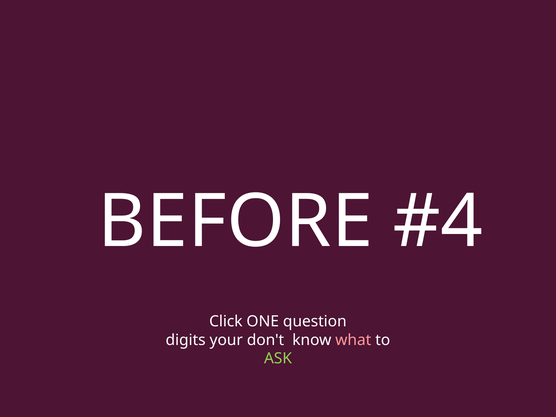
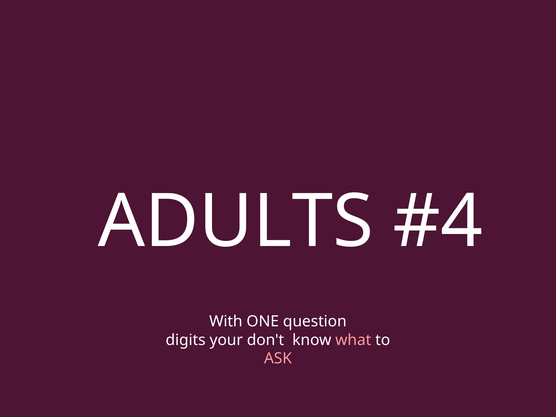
BEFORE: BEFORE -> ADULTS
Click: Click -> With
ASK colour: light green -> pink
